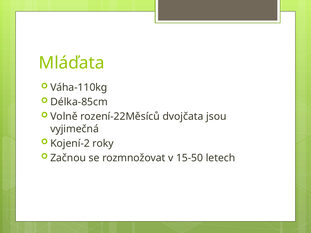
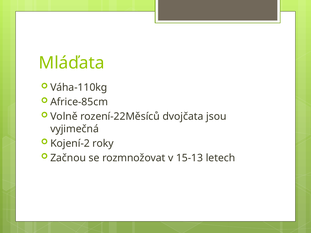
Délka-85cm: Délka-85cm -> Africe-85cm
15-50: 15-50 -> 15-13
